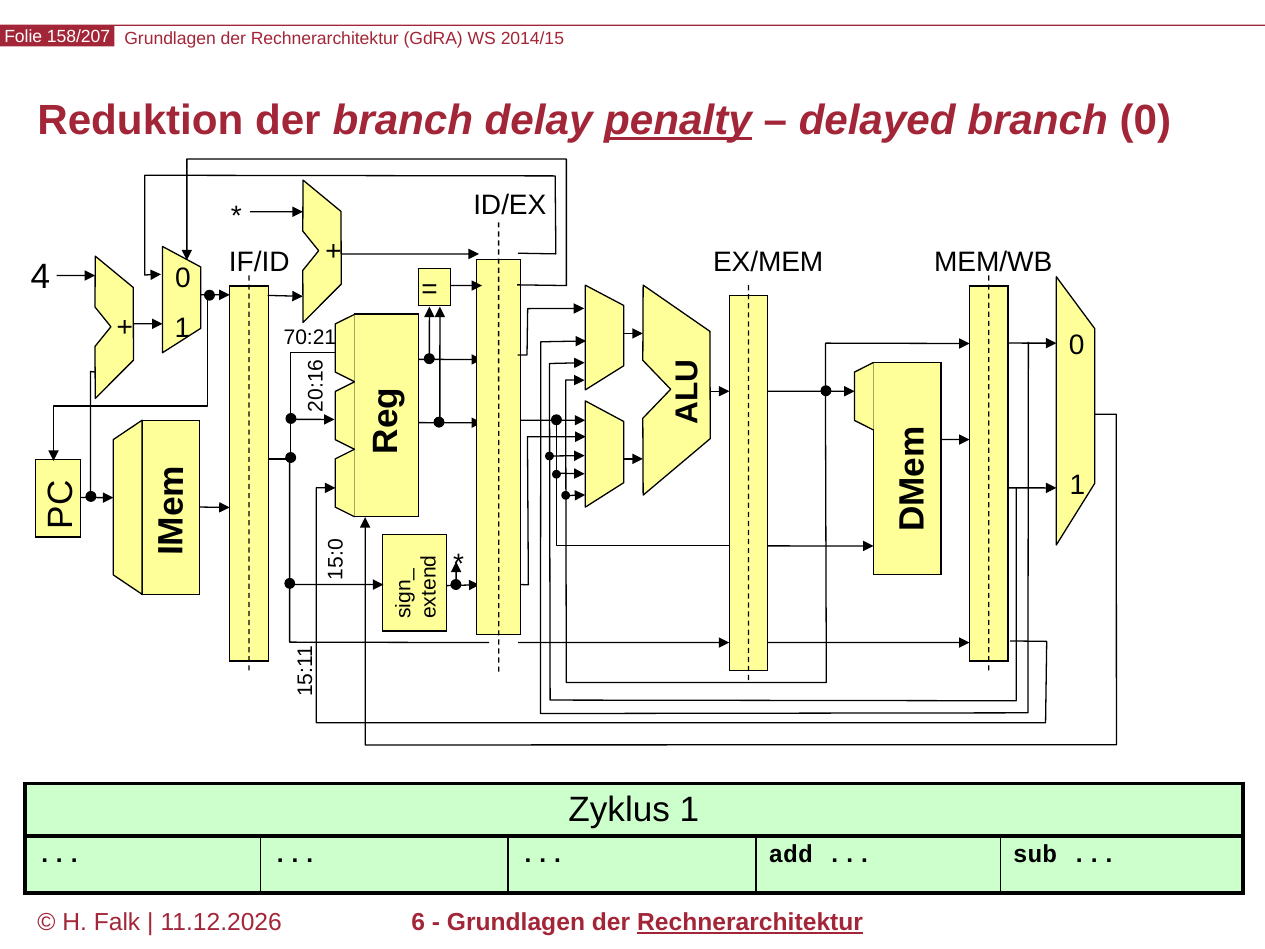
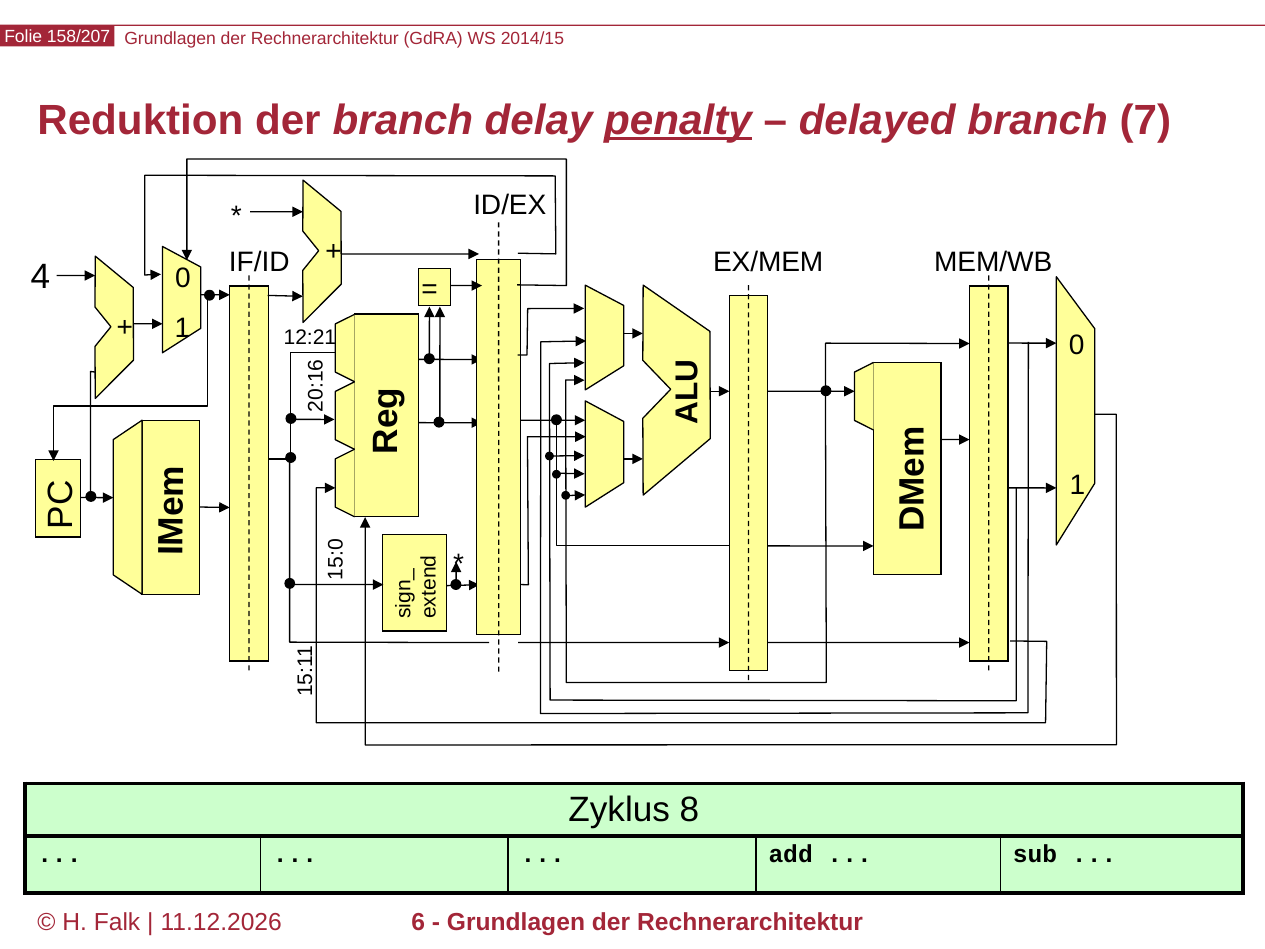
branch 0: 0 -> 7
70:21: 70:21 -> 12:21
Zyklus 1: 1 -> 8
Rechnerarchitektur at (750, 922) underline: present -> none
